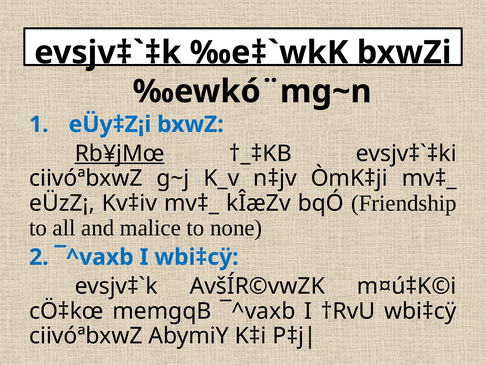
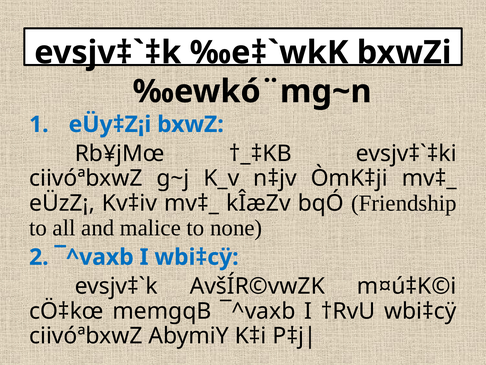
Rb¥jMœ underline: present -> none
